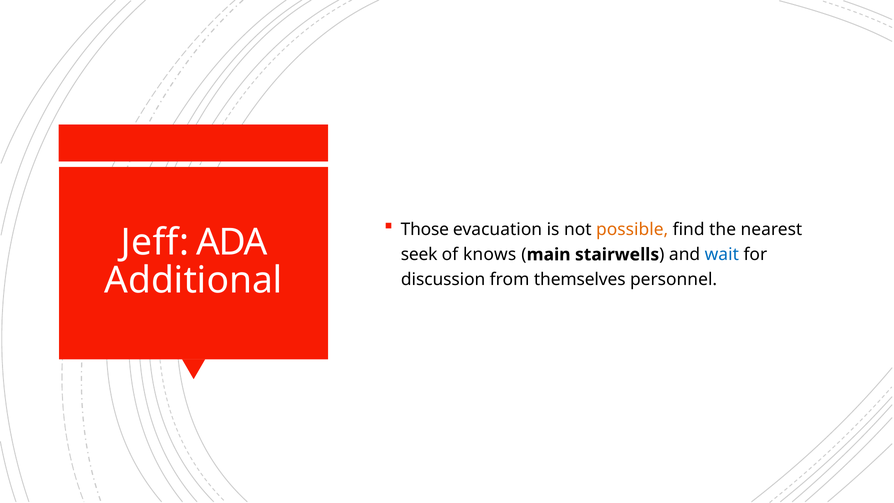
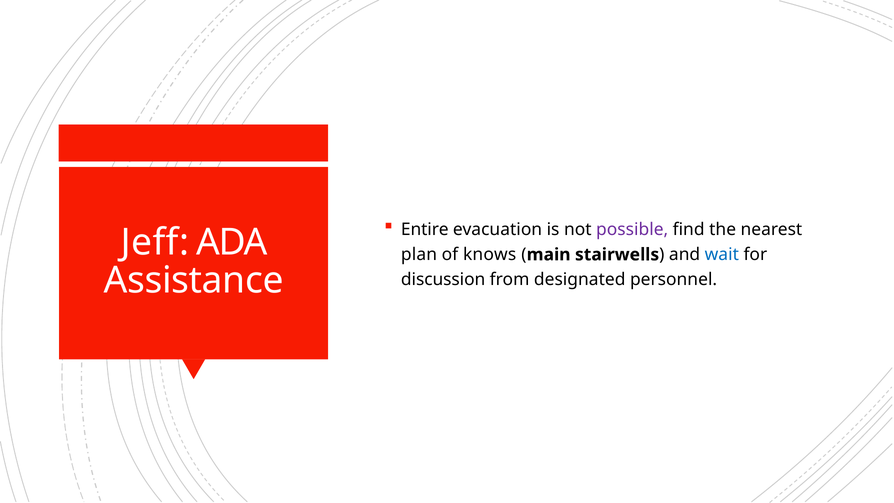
Those: Those -> Entire
possible colour: orange -> purple
seek: seek -> plan
Additional: Additional -> Assistance
themselves: themselves -> designated
